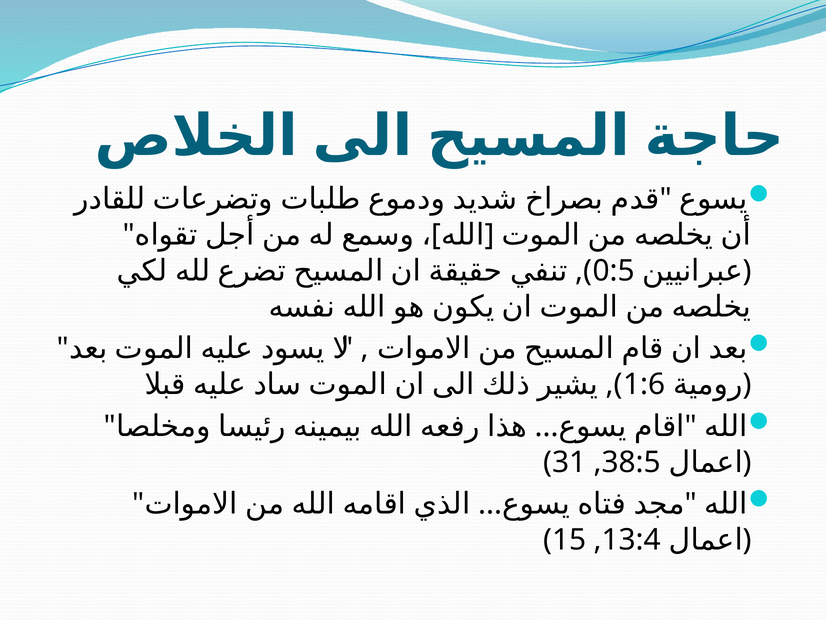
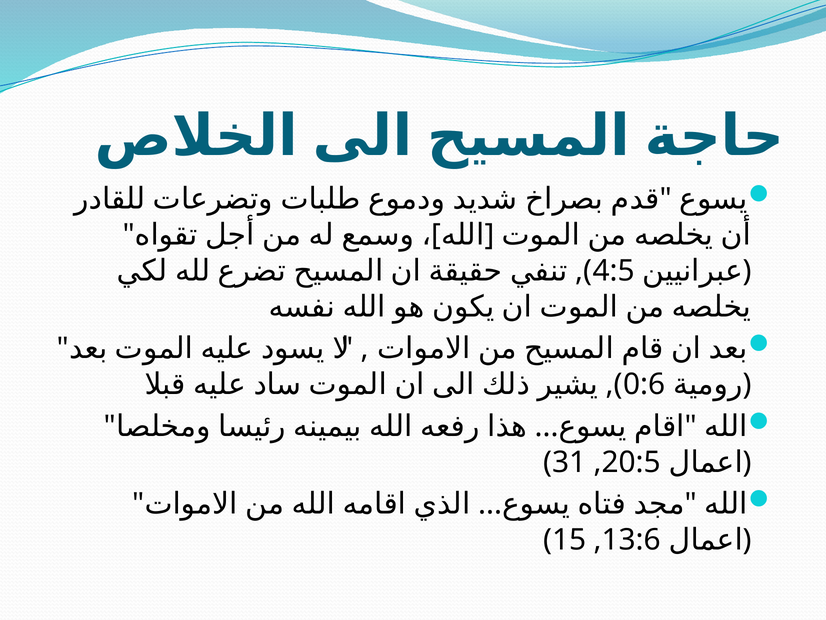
0:5: 0:5 -> 4:5
1:6: 1:6 -> 0:6
38:5: 38:5 -> 20:5
13:4: 13:4 -> 13:6
